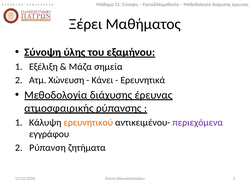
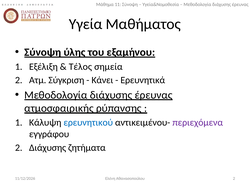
Ξέρει: Ξέρει -> Υγεία
Μάζα: Μάζα -> Τέλος
Χώνευση: Χώνευση -> Σύγκριση
ερευνητικού colour: orange -> blue
2 Ρύπανση: Ρύπανση -> Διάχυσης
